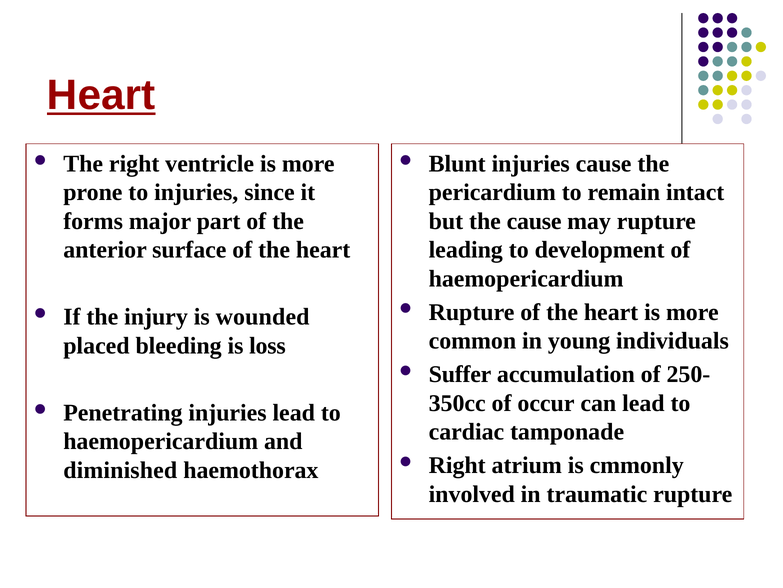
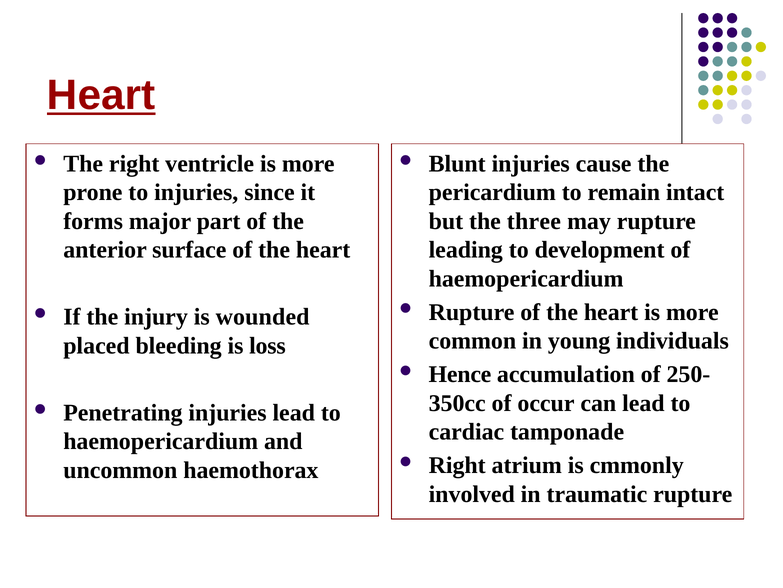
the cause: cause -> three
Suffer: Suffer -> Hence
diminished: diminished -> uncommon
